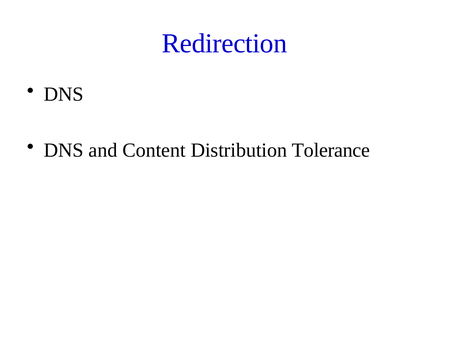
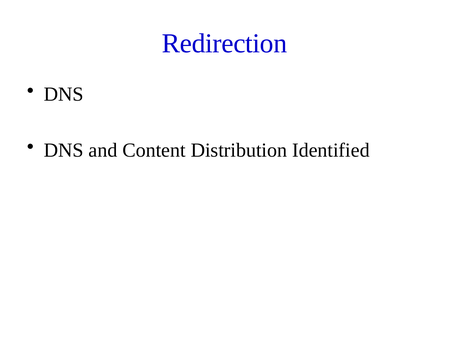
Tolerance: Tolerance -> Identified
